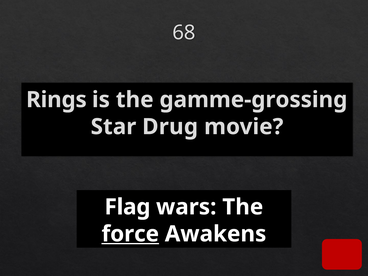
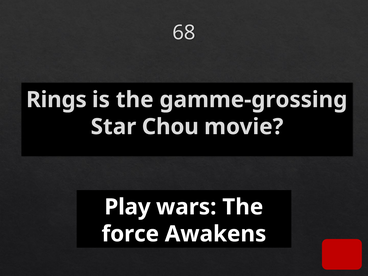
Drug: Drug -> Chou
Flag: Flag -> Play
force underline: present -> none
